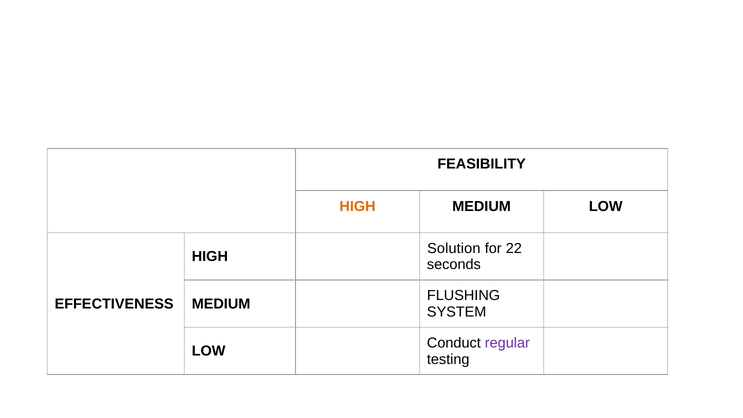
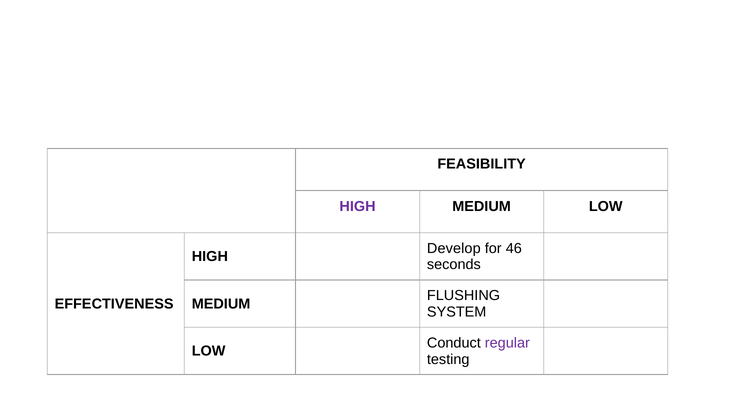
HIGH at (358, 206) colour: orange -> purple
Solution: Solution -> Develop
22: 22 -> 46
